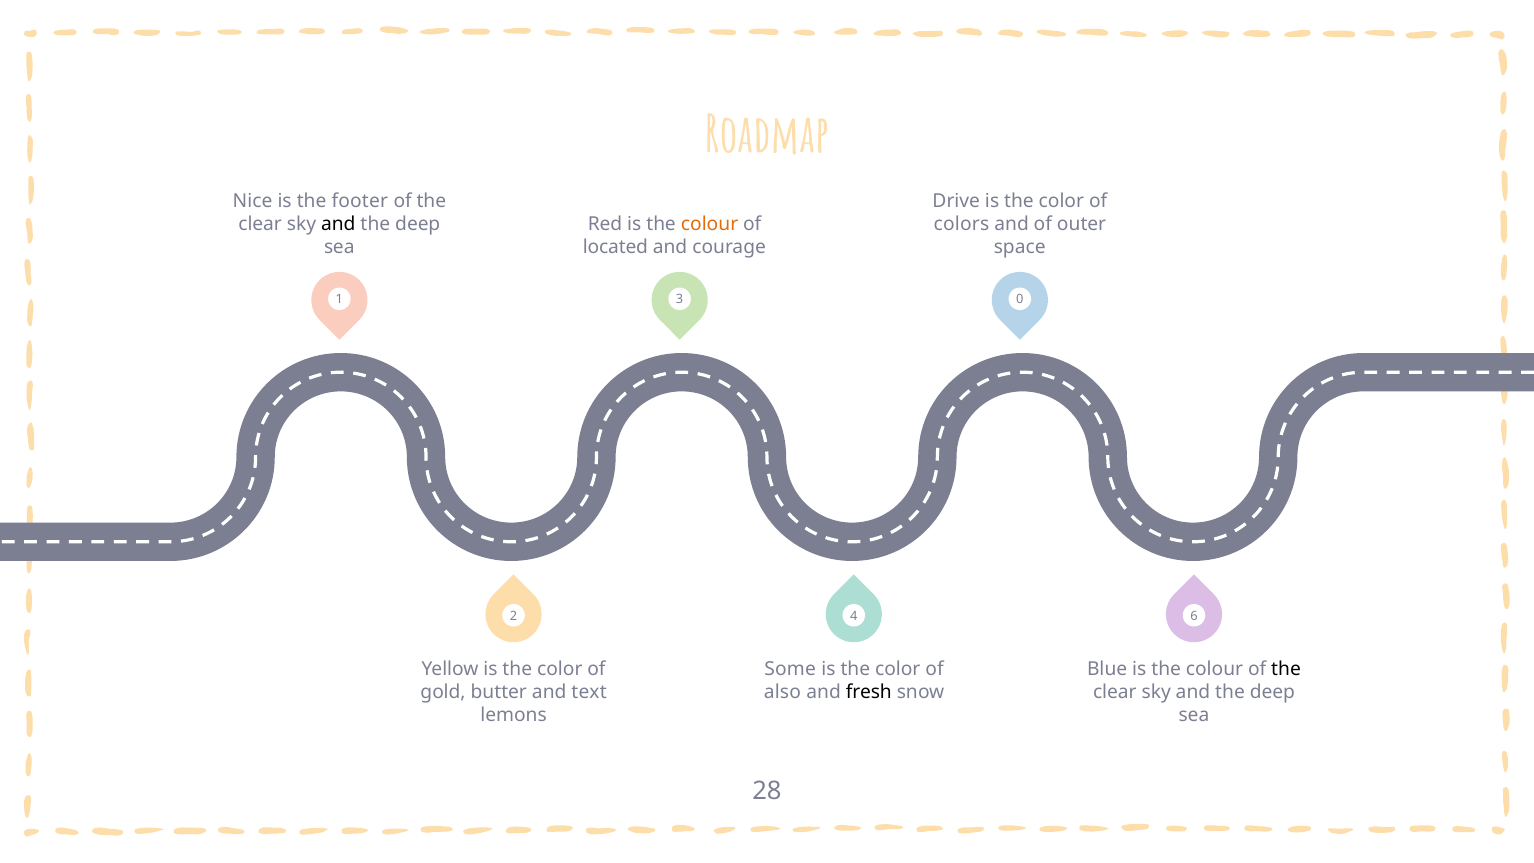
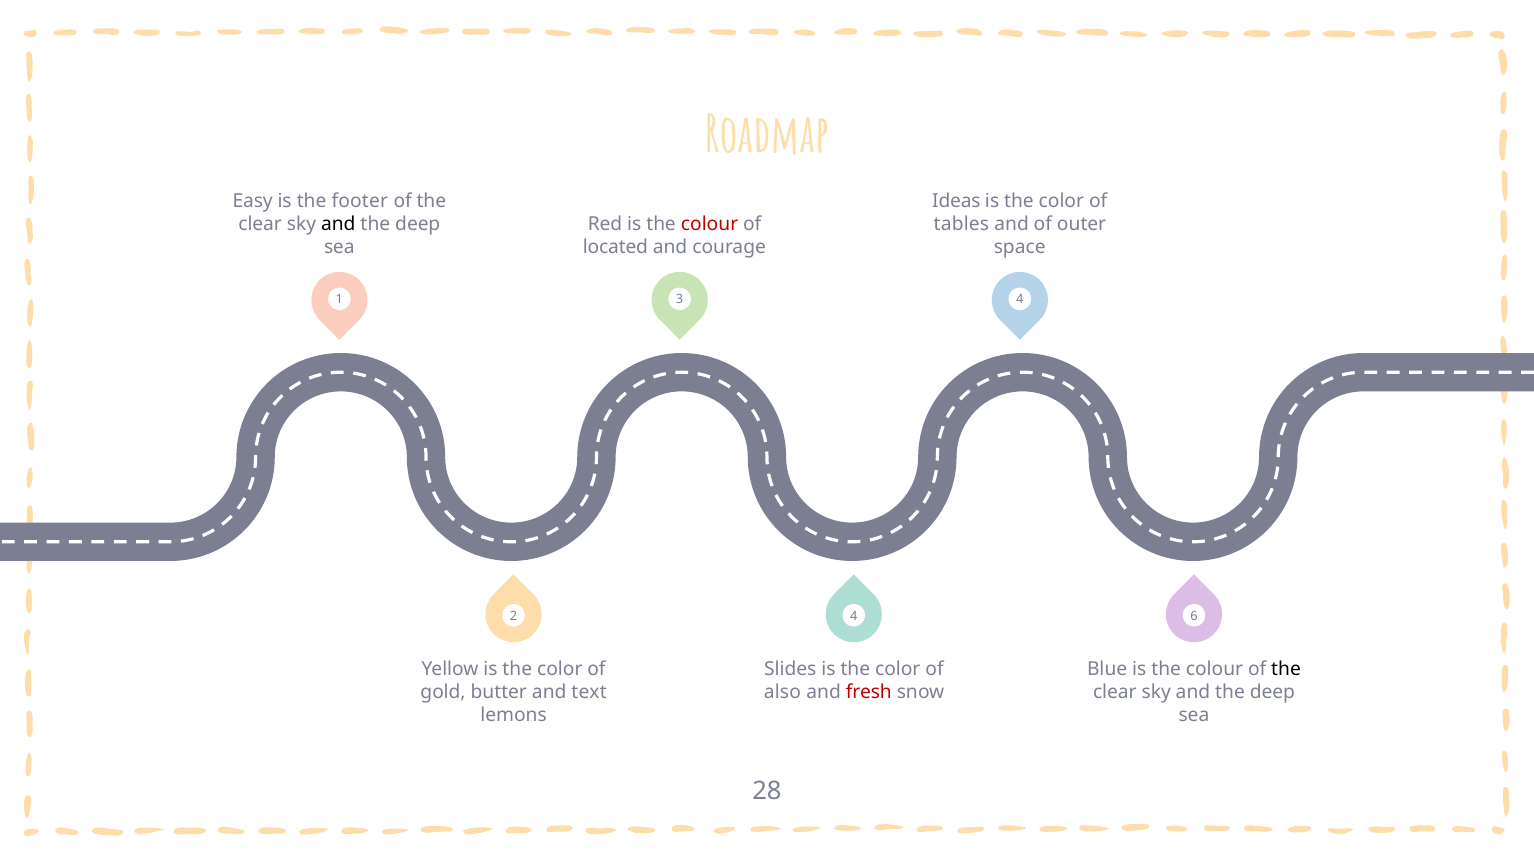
Nice: Nice -> Easy
Drive: Drive -> Ideas
colour at (710, 225) colour: orange -> red
colors: colors -> tables
3 0: 0 -> 4
Some: Some -> Slides
fresh colour: black -> red
